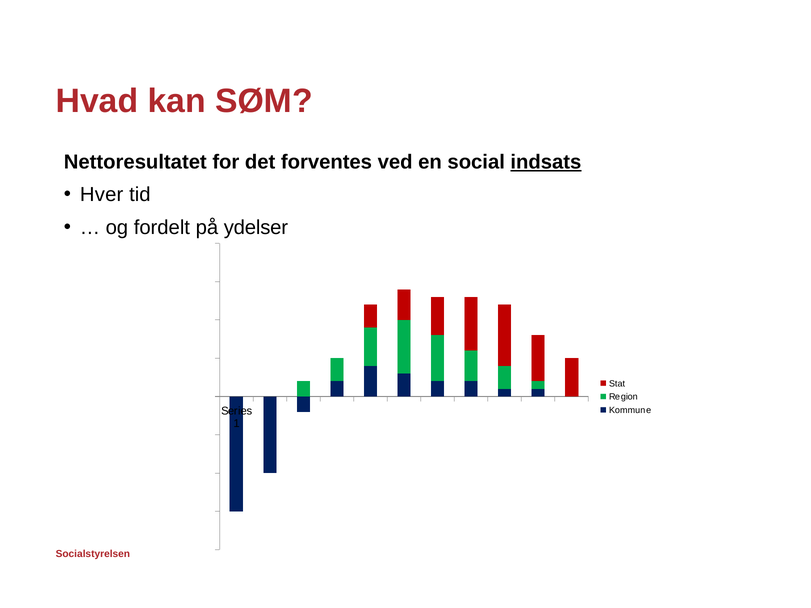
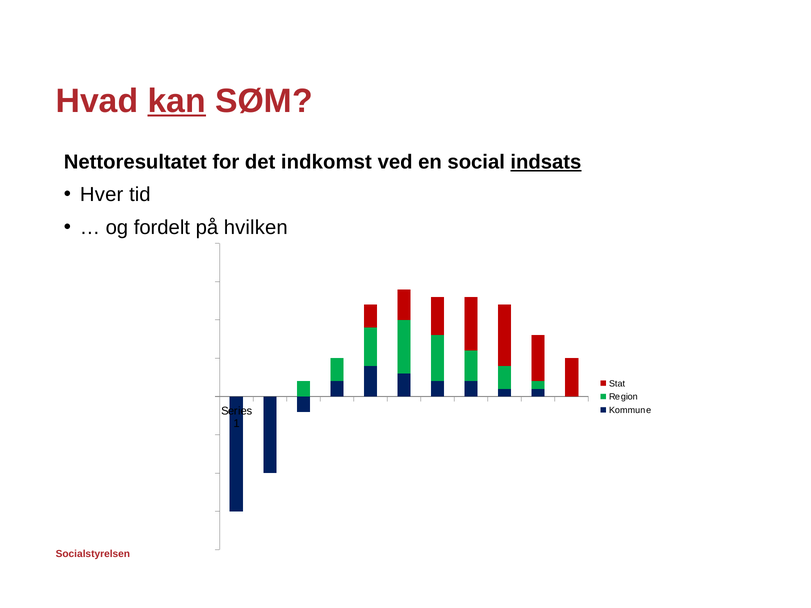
kan underline: none -> present
forventes: forventes -> indkomst
ydelser: ydelser -> hvilken
